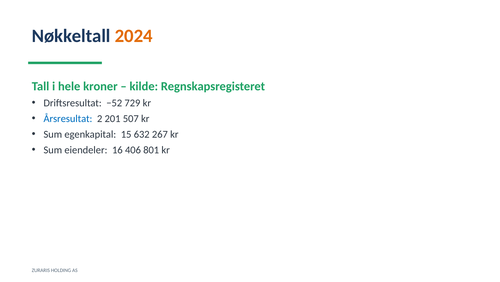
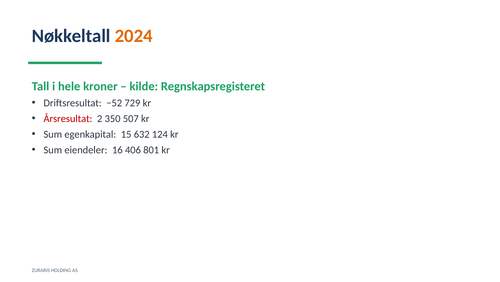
Årsresultat colour: blue -> red
201: 201 -> 350
267: 267 -> 124
